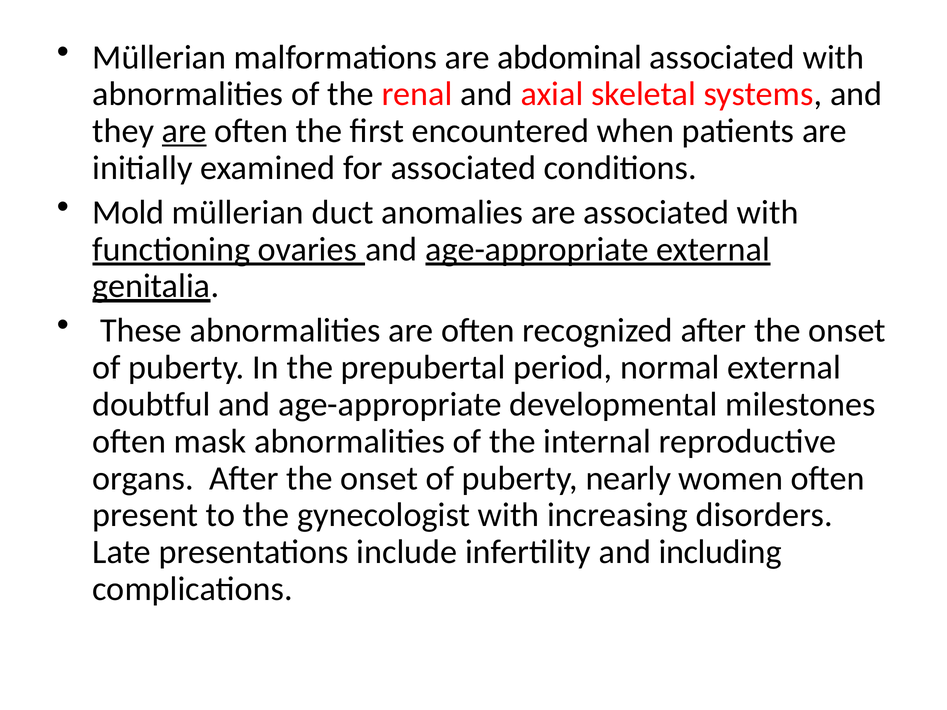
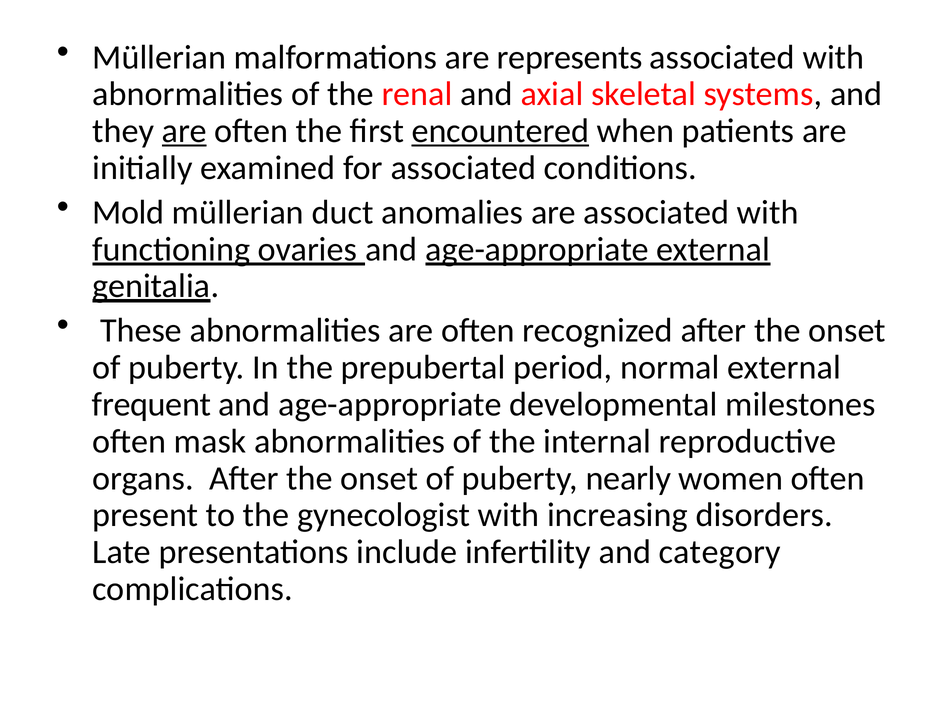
abdominal: abdominal -> represents
encountered underline: none -> present
doubtful: doubtful -> frequent
including: including -> category
